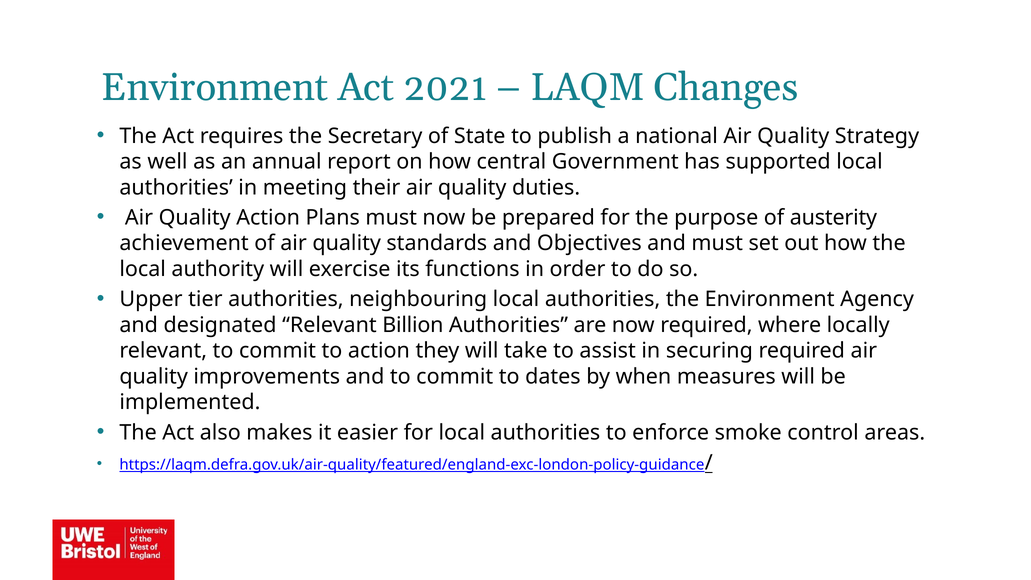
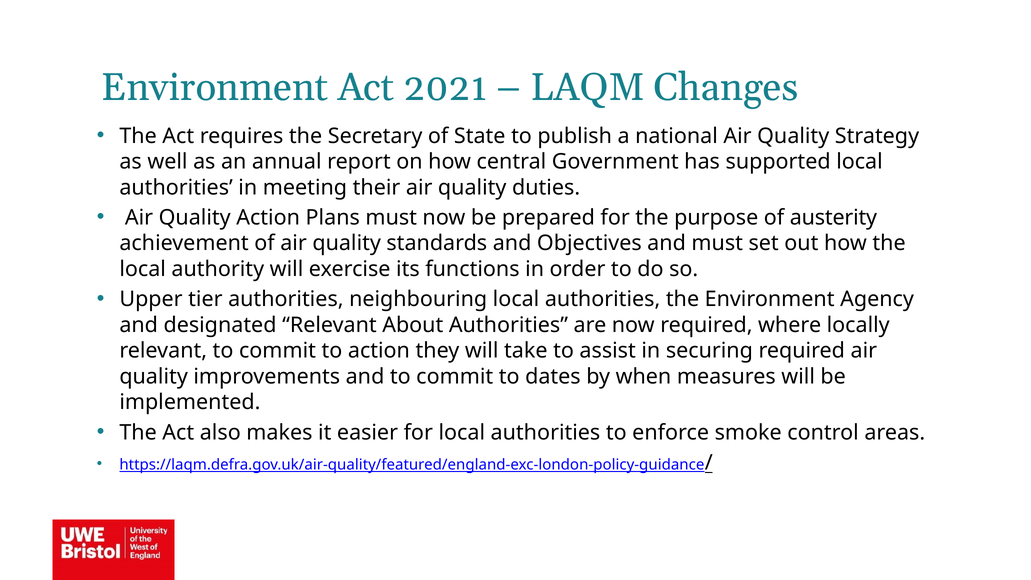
Billion: Billion -> About
